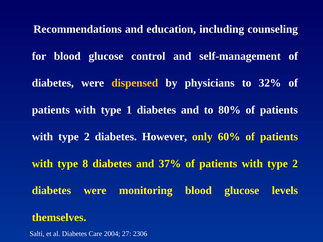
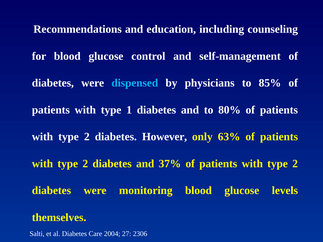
dispensed colour: yellow -> light blue
32%: 32% -> 85%
60%: 60% -> 63%
8 at (85, 164): 8 -> 2
